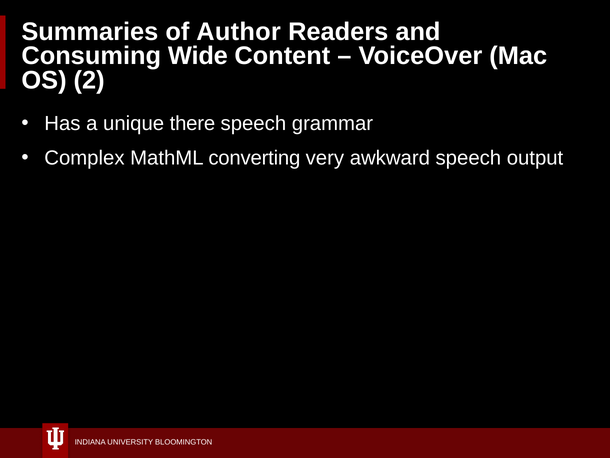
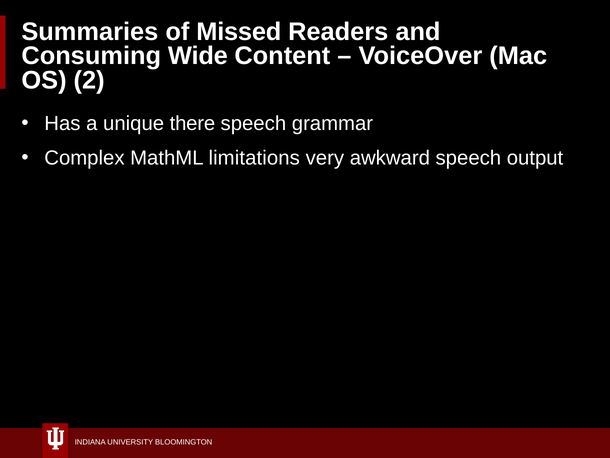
Author: Author -> Missed
converting: converting -> limitations
